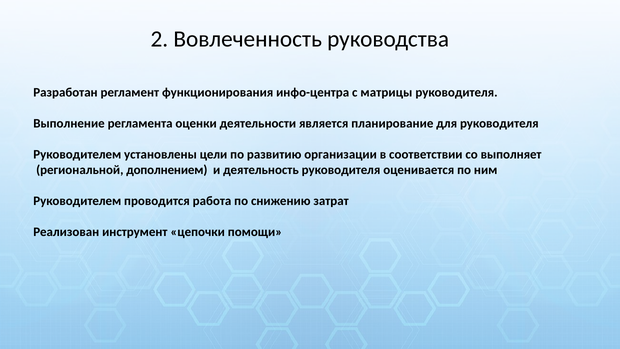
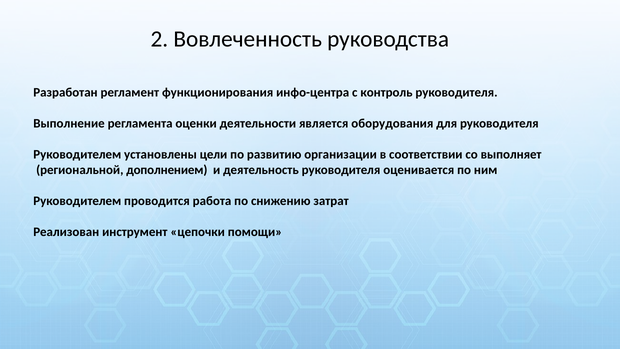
матрицы: матрицы -> контроль
планирование: планирование -> оборудования
